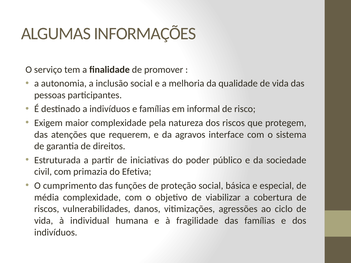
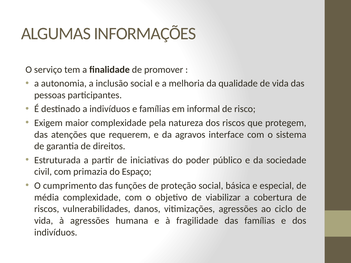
Efetiva: Efetiva -> Espaço
à individual: individual -> agressões
